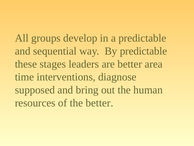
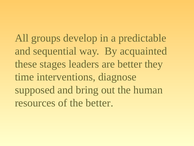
By predictable: predictable -> acquainted
area: area -> they
